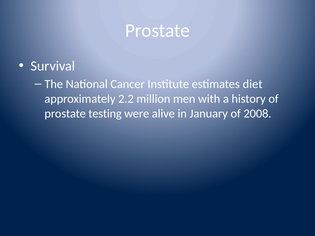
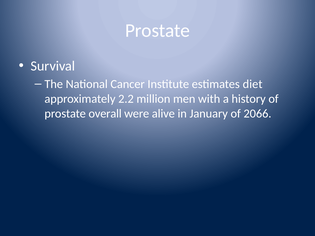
testing: testing -> overall
2008: 2008 -> 2066
